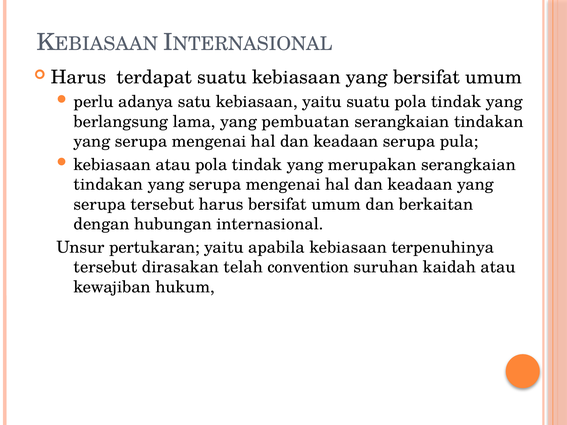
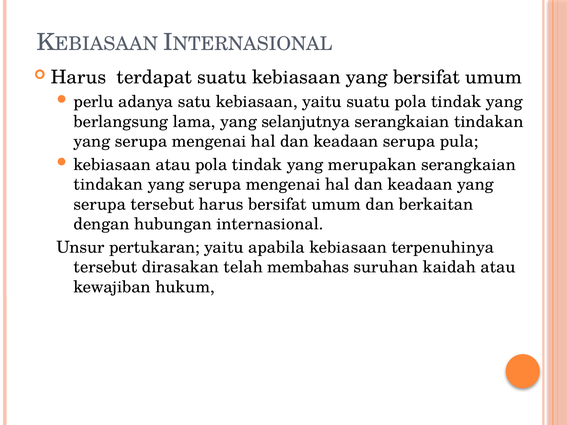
pembuatan: pembuatan -> selanjutnya
convention: convention -> membahas
